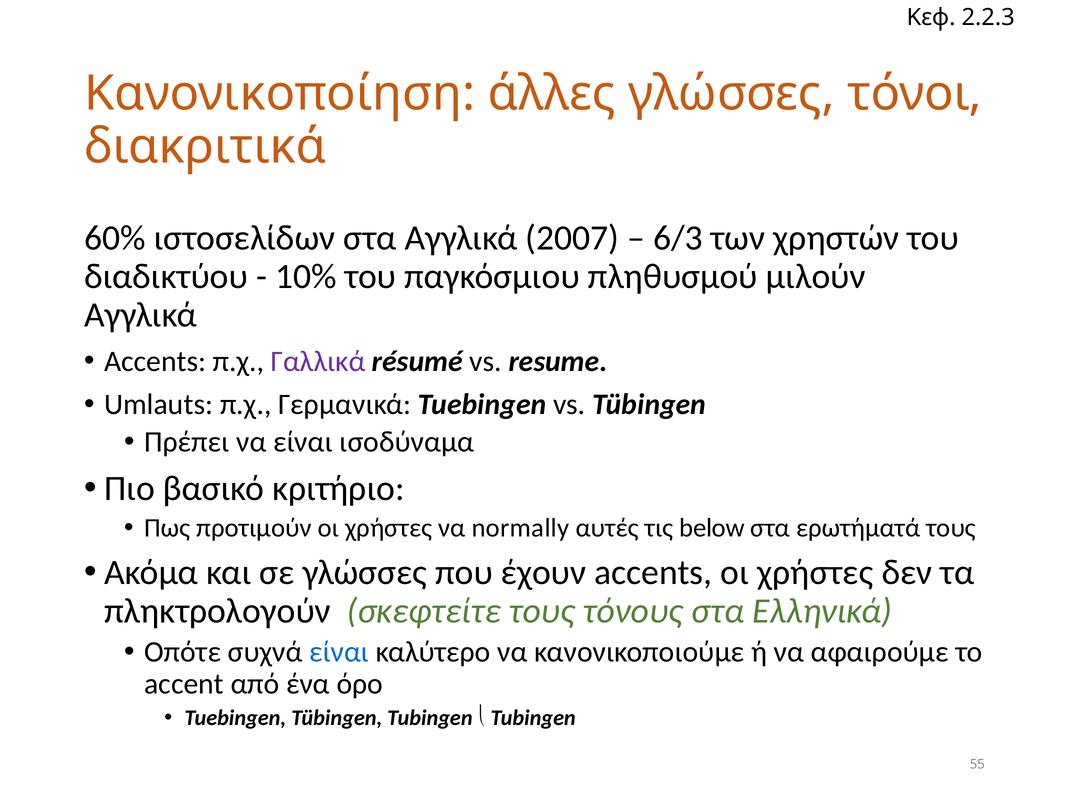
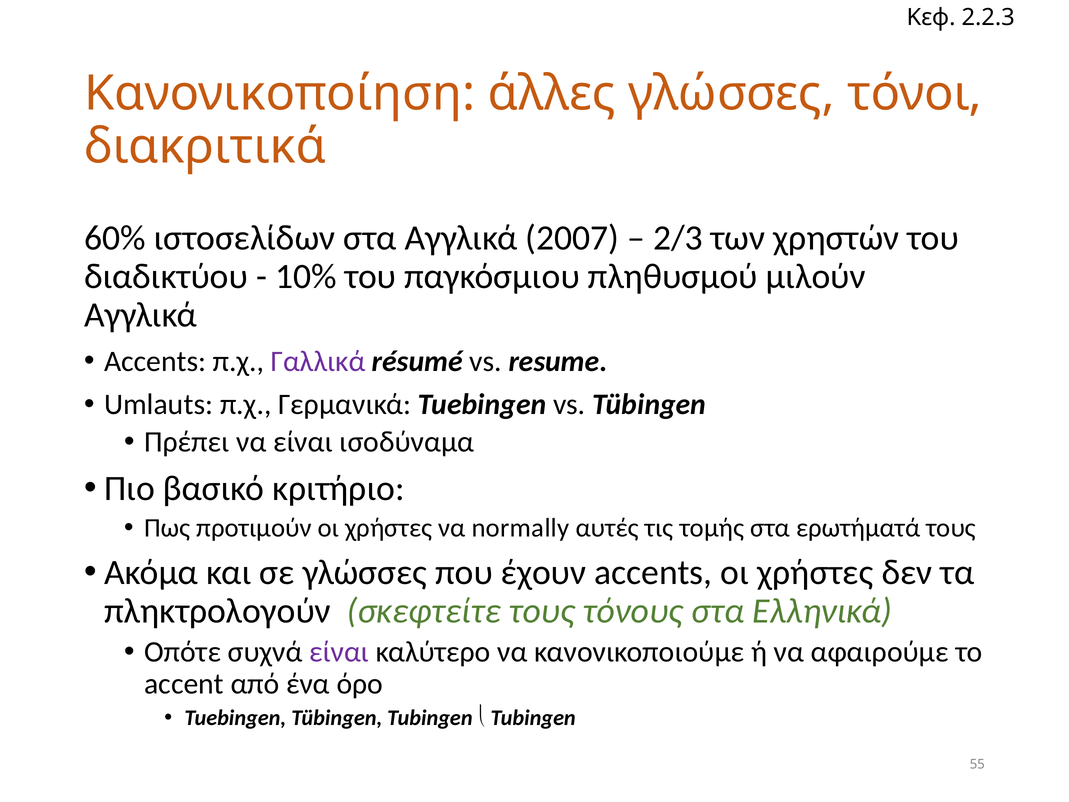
6/3: 6/3 -> 2/3
below: below -> τομής
είναι at (339, 652) colour: blue -> purple
